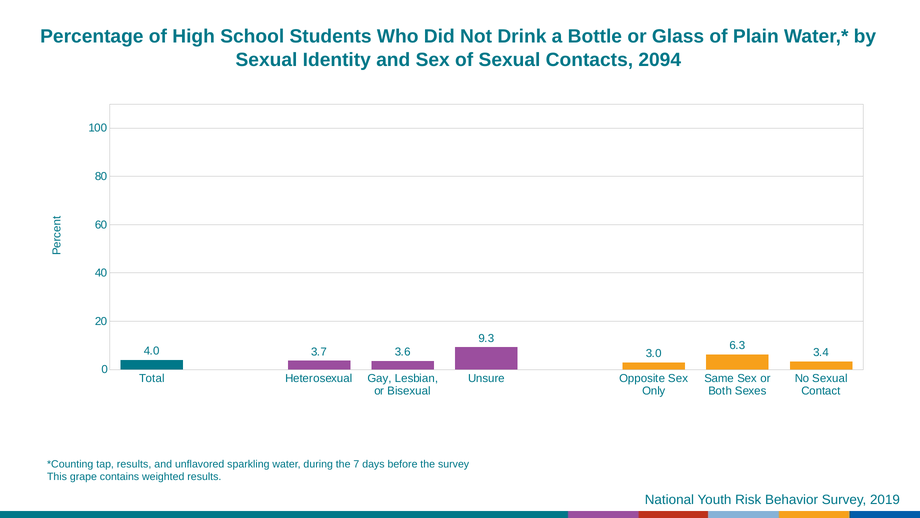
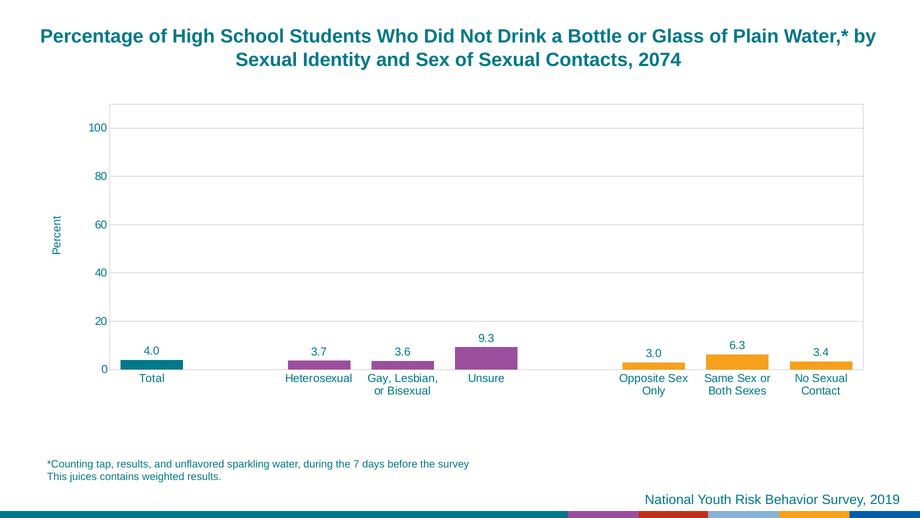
2094: 2094 -> 2074
grape: grape -> juices
